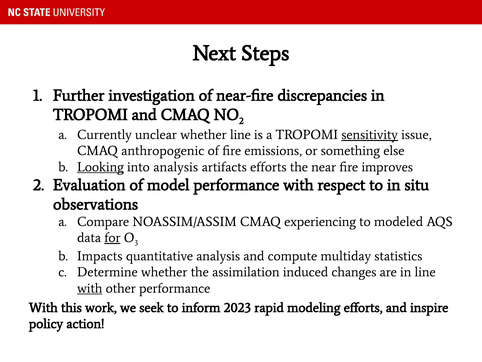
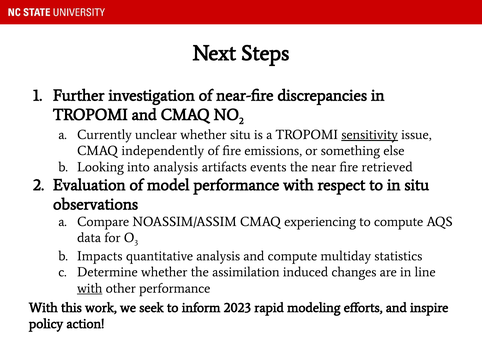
whether line: line -> situ
anthropogenic: anthropogenic -> independently
Looking underline: present -> none
artifacts efforts: efforts -> events
improves: improves -> retrieved
to modeled: modeled -> compute
for underline: present -> none
